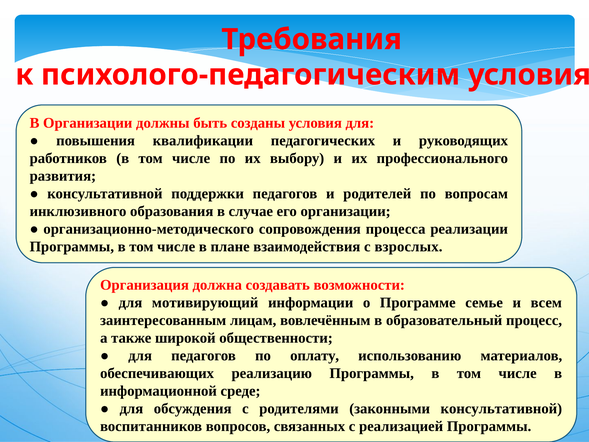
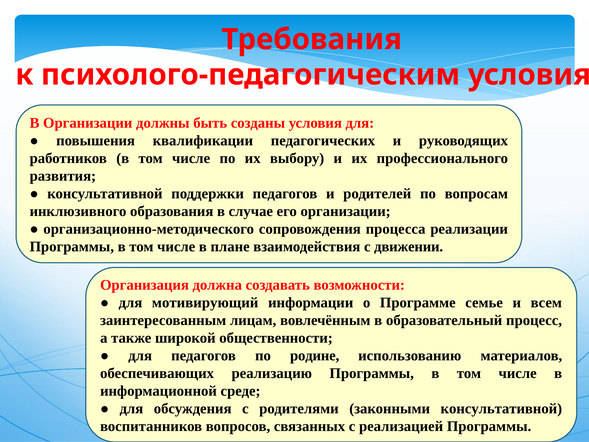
взрослых: взрослых -> движении
оплату: оплату -> родине
